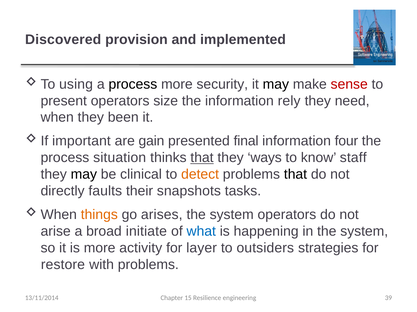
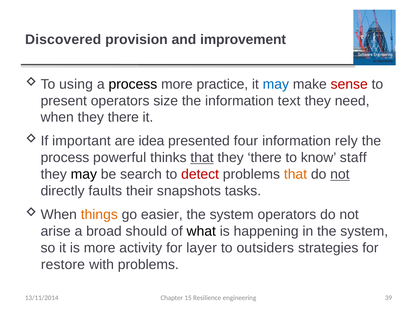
implemented: implemented -> improvement
security: security -> practice
may at (276, 84) colour: black -> blue
rely: rely -> text
when they been: been -> there
gain: gain -> idea
final: final -> four
four: four -> rely
situation: situation -> powerful
ways at (265, 158): ways -> there
clinical: clinical -> search
detect colour: orange -> red
that at (295, 175) colour: black -> orange
not at (340, 175) underline: none -> present
arises: arises -> easier
initiate: initiate -> should
what colour: blue -> black
